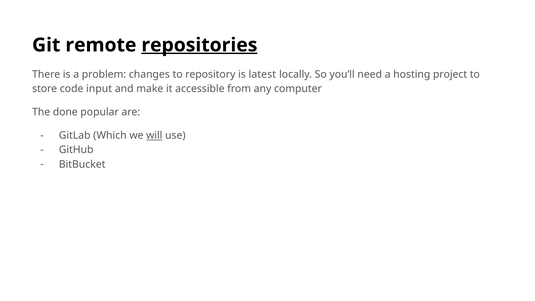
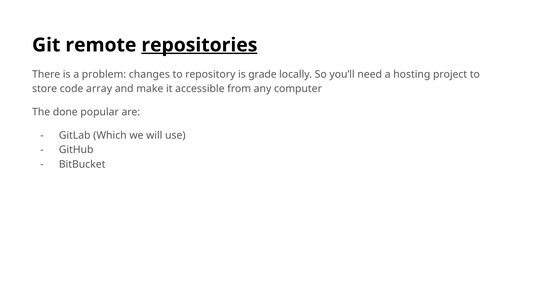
latest: latest -> grade
input: input -> array
will underline: present -> none
